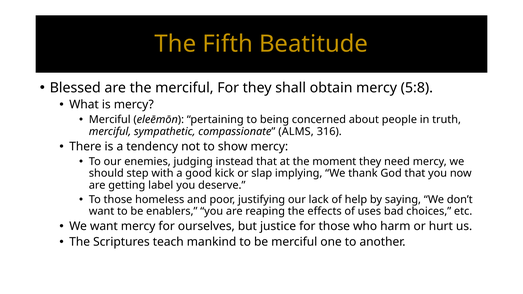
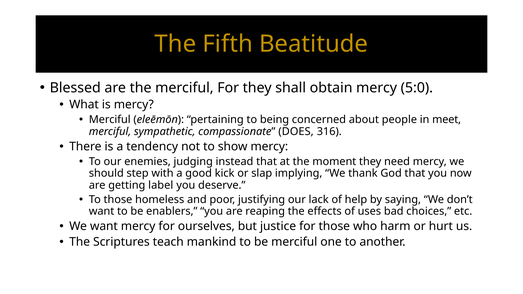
5:8: 5:8 -> 5:0
truth: truth -> meet
ALMS: ALMS -> DOES
